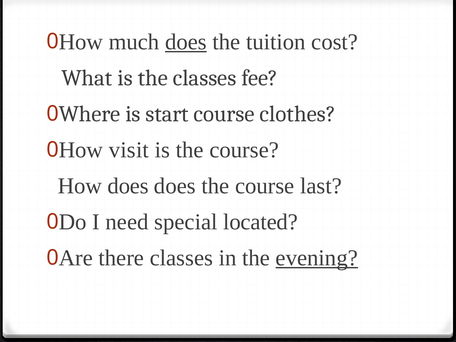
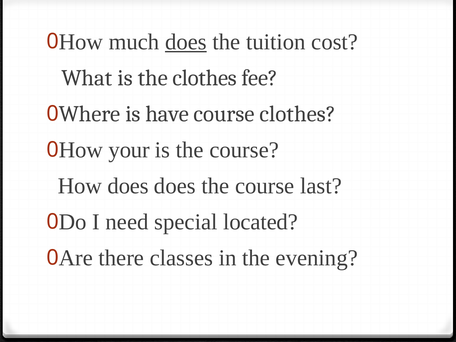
the classes: classes -> clothes
start: start -> have
visit: visit -> your
evening underline: present -> none
